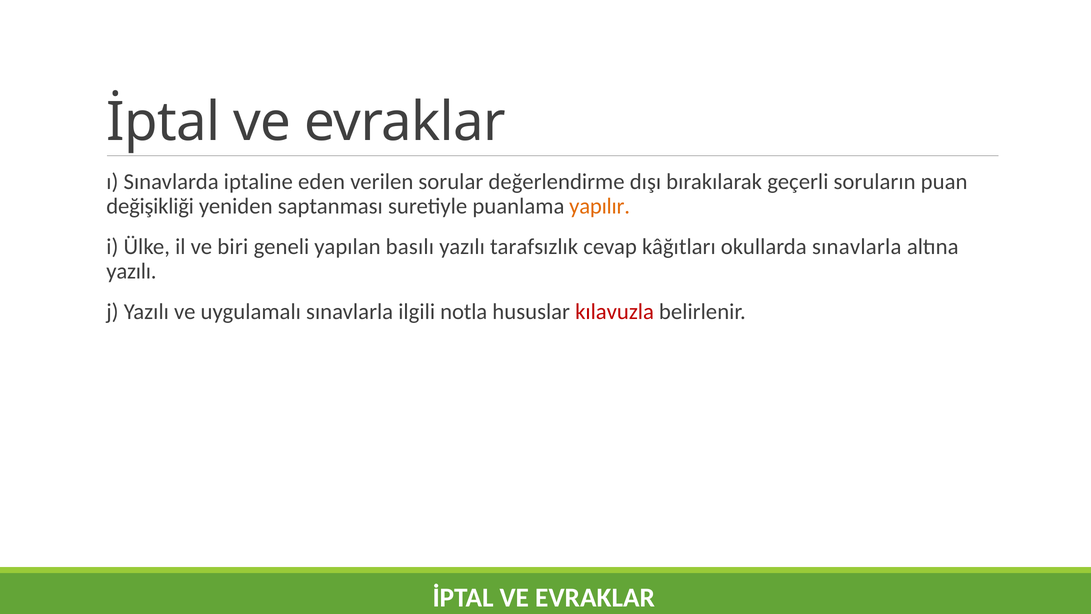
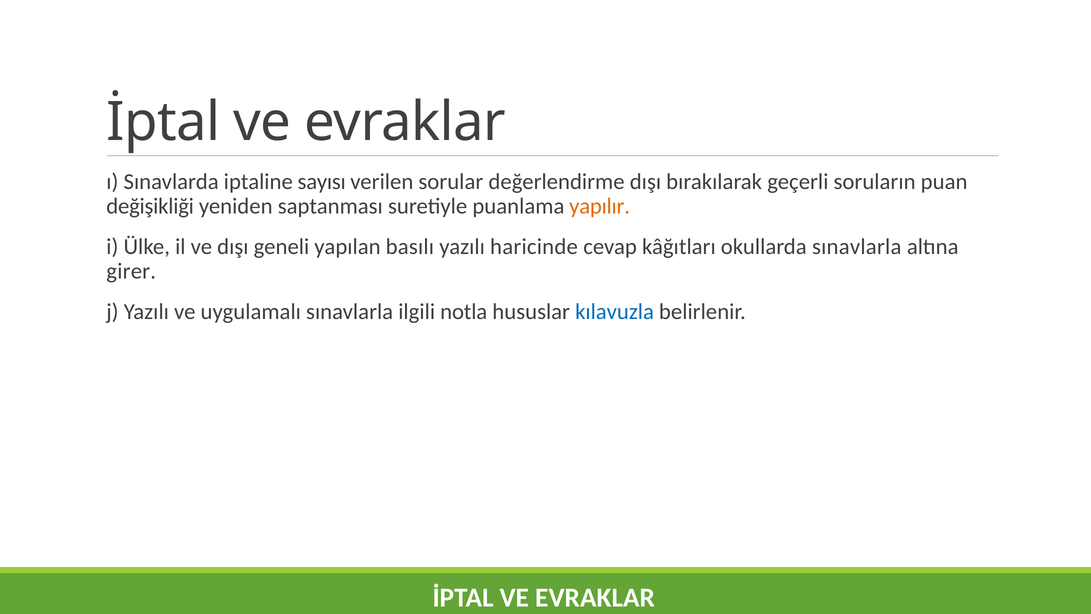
eden: eden -> sayısı
ve biri: biri -> dışı
tarafsızlık: tarafsızlık -> haricinde
yazılı at (131, 271): yazılı -> girer
kılavuzla colour: red -> blue
